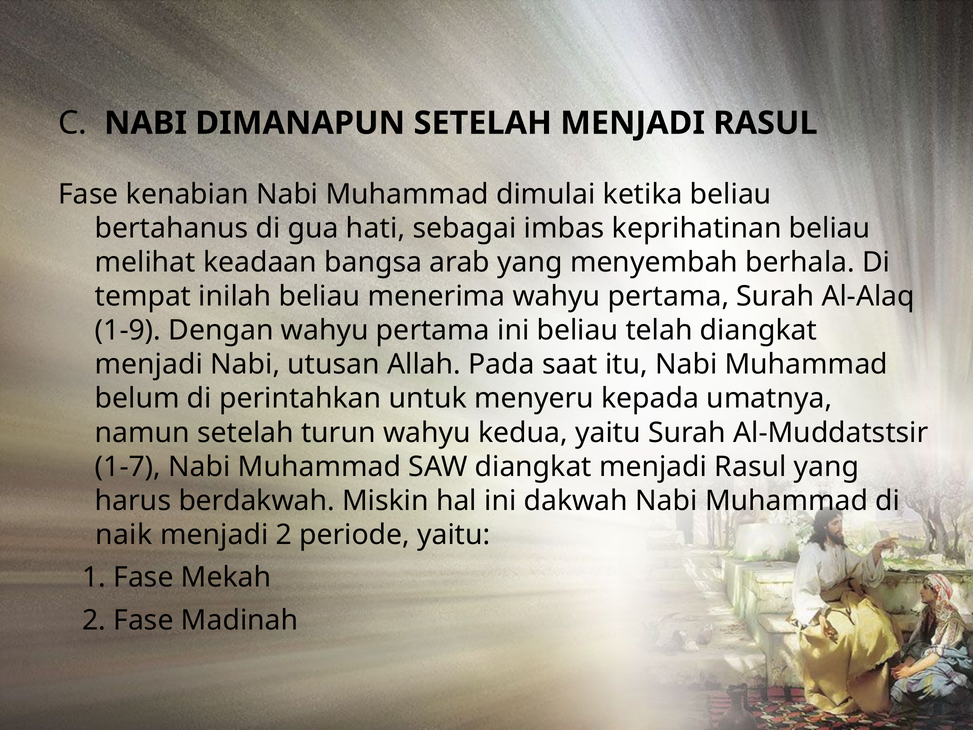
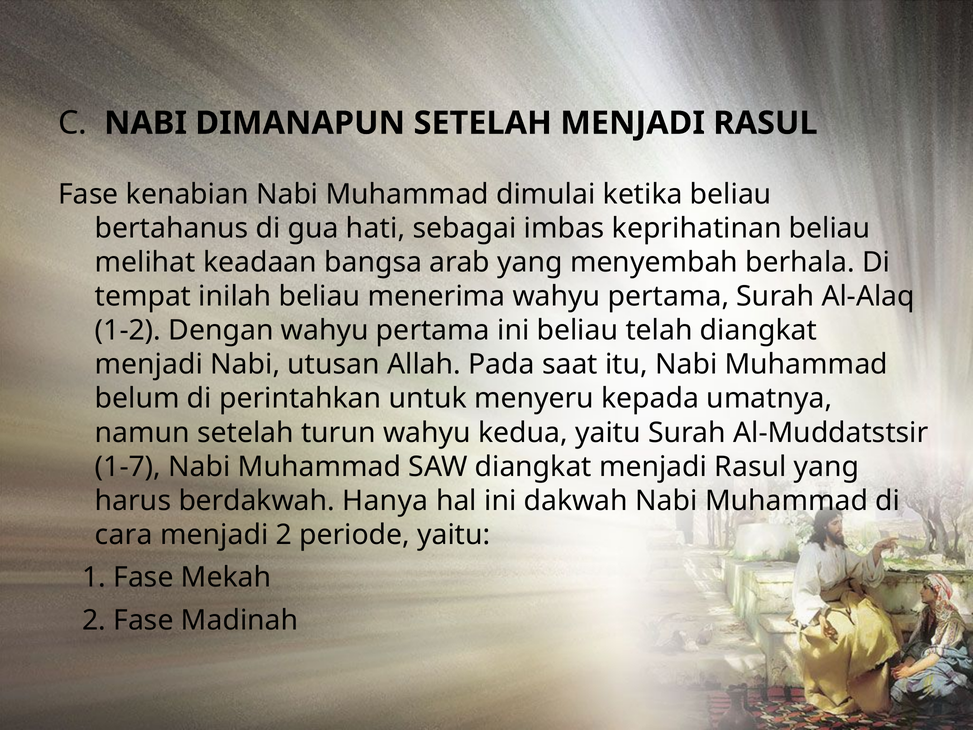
1-9: 1-9 -> 1-2
Miskin: Miskin -> Hanya
naik: naik -> cara
